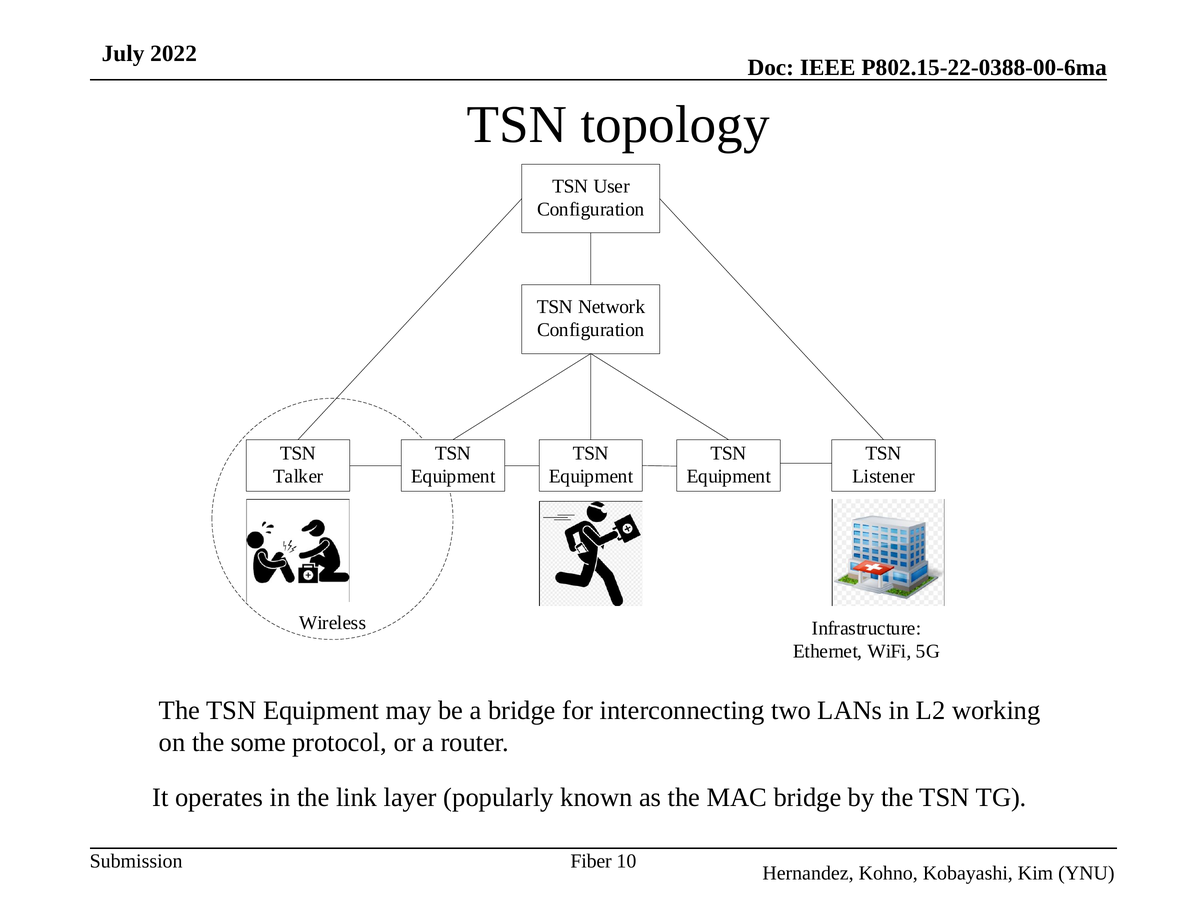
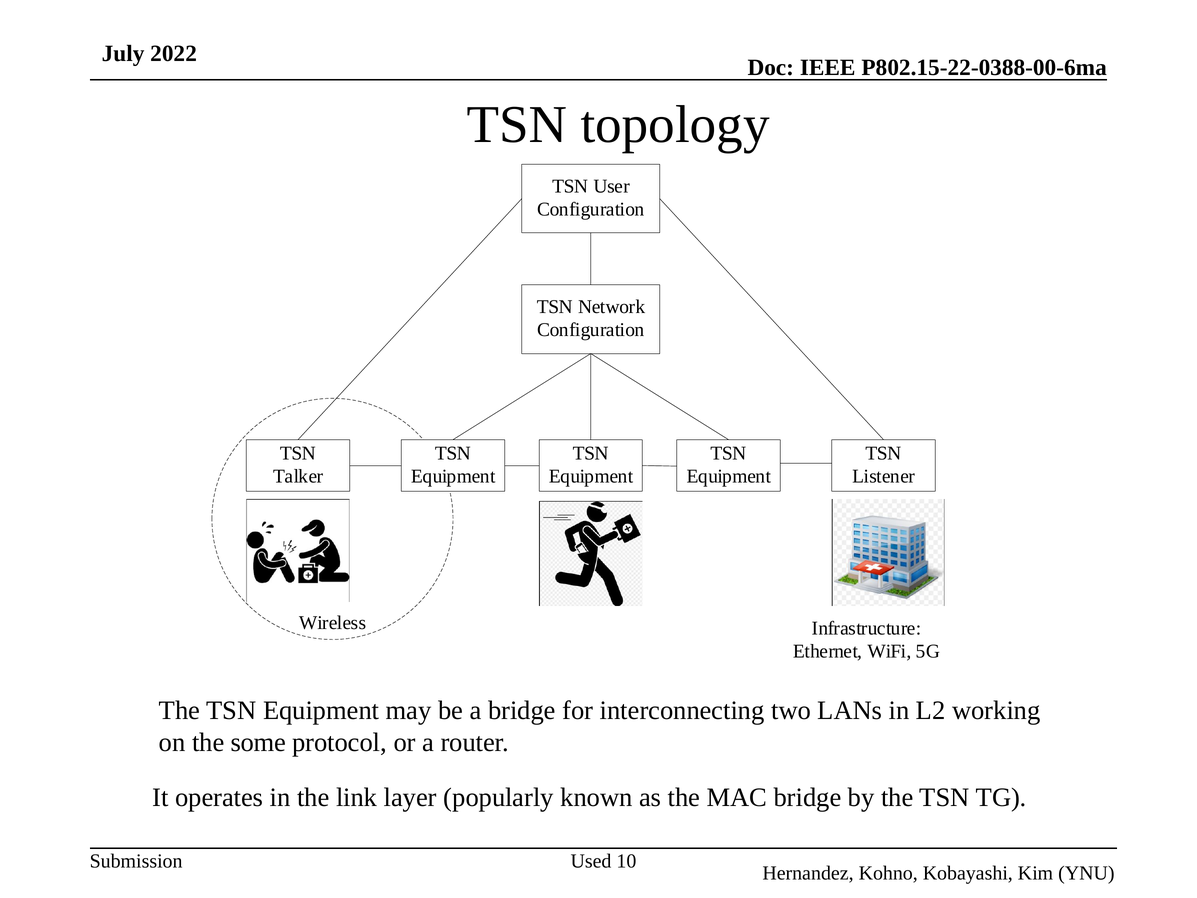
Fiber: Fiber -> Used
